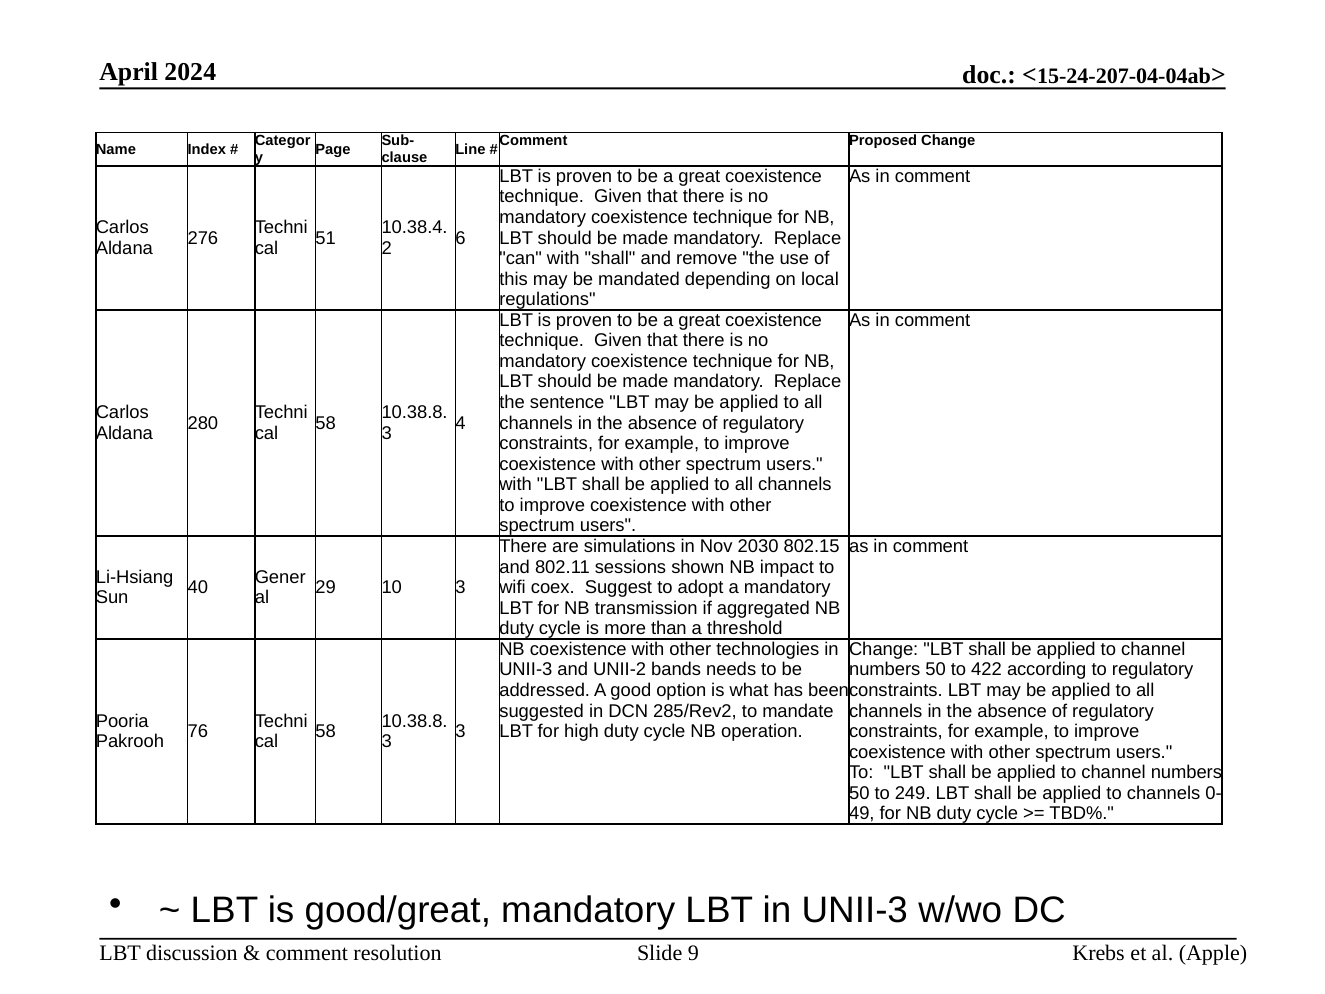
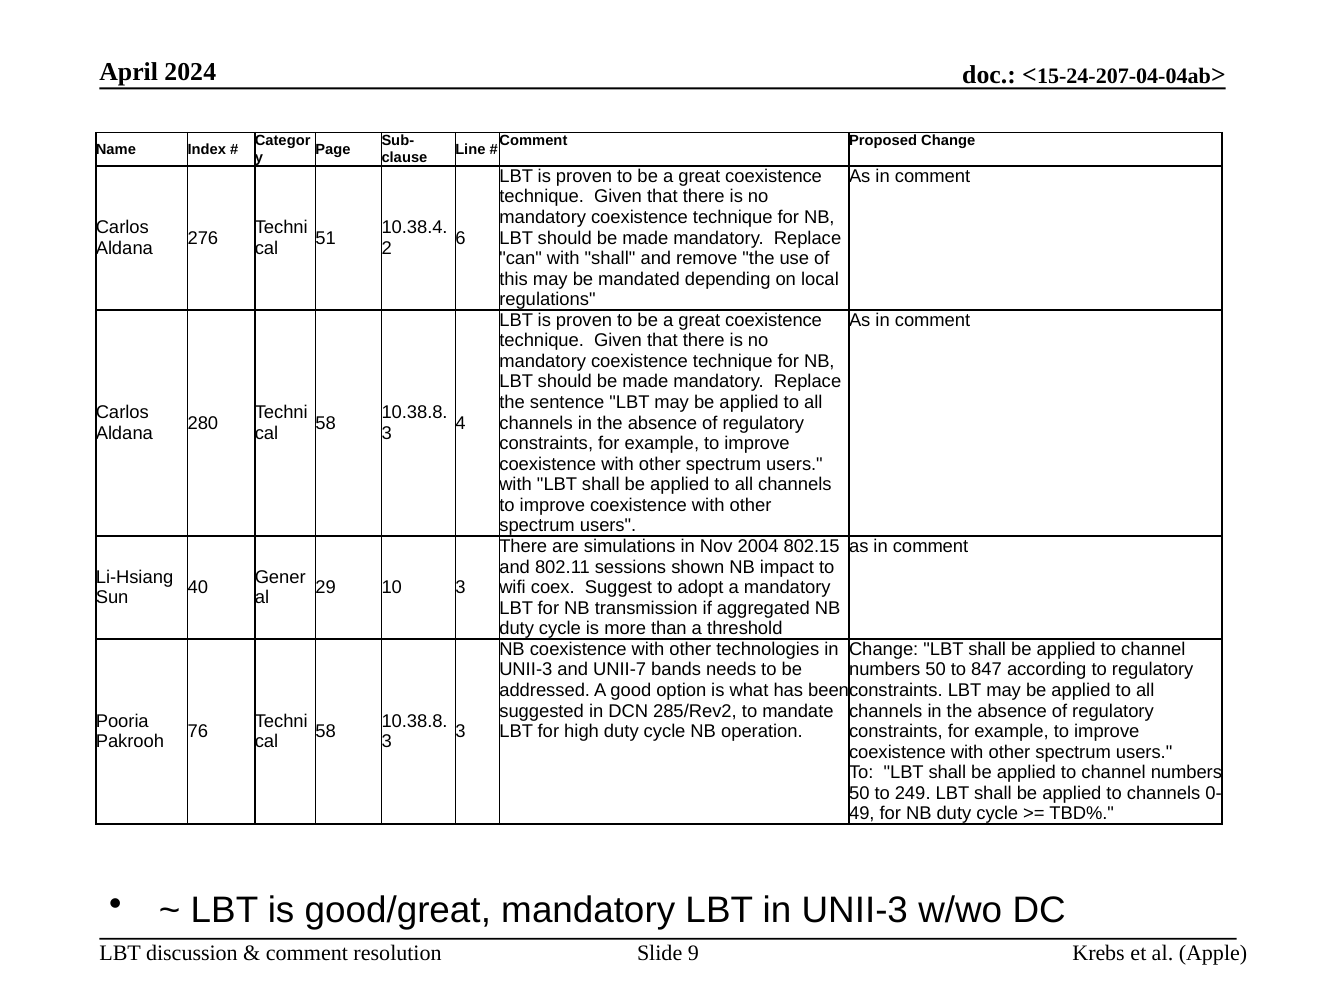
2030: 2030 -> 2004
UNII-2: UNII-2 -> UNII-7
422: 422 -> 847
